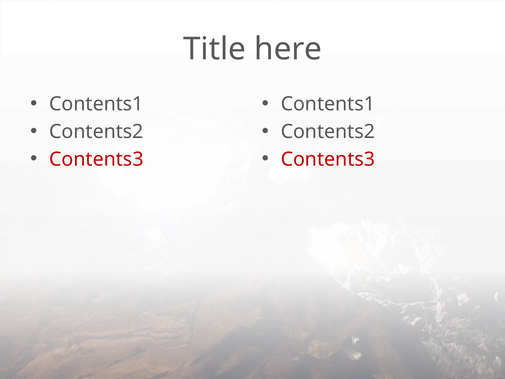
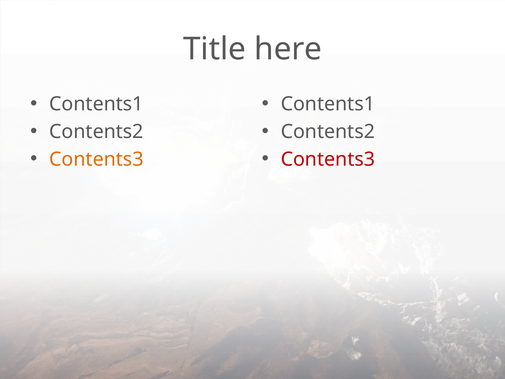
Contents3 at (96, 159) colour: red -> orange
